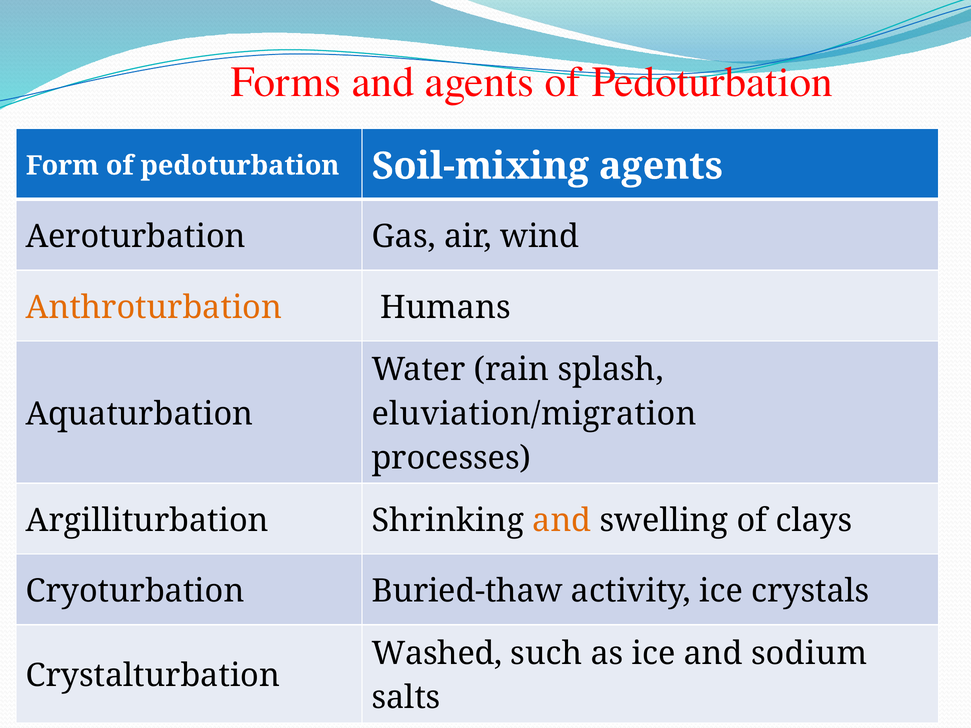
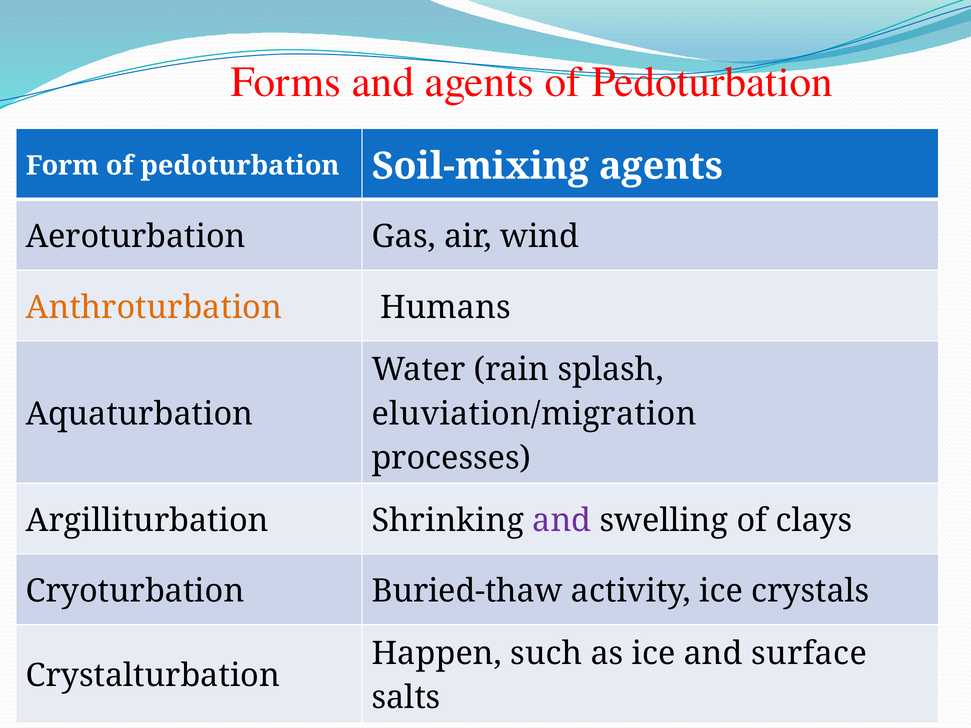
and at (562, 521) colour: orange -> purple
Washed: Washed -> Happen
sodium: sodium -> surface
